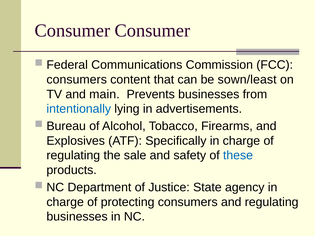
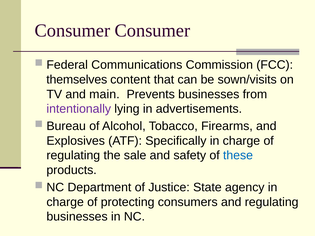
consumers at (77, 80): consumers -> themselves
sown/least: sown/least -> sown/visits
intentionally colour: blue -> purple
